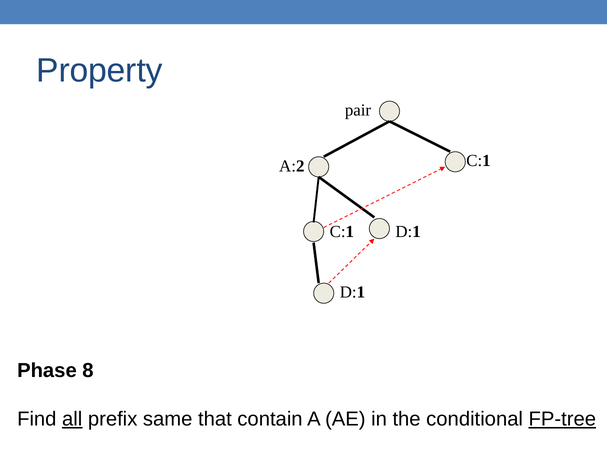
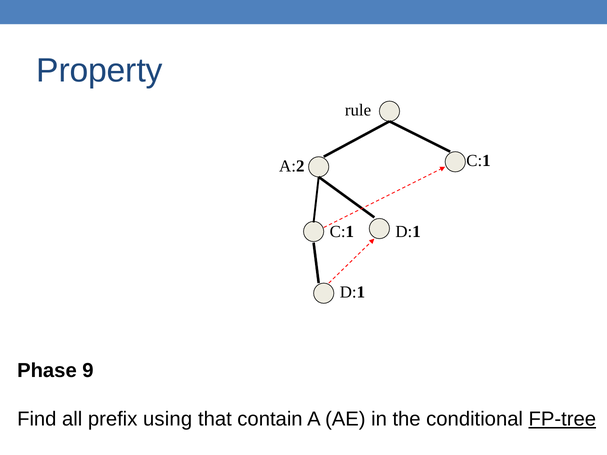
pair: pair -> rule
8: 8 -> 9
all underline: present -> none
same: same -> using
